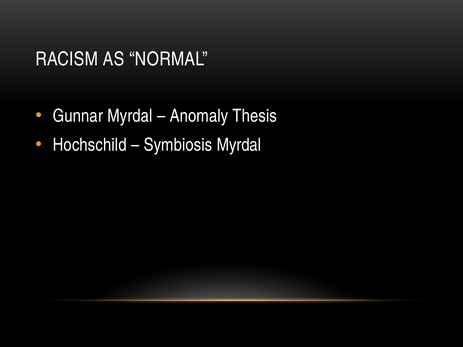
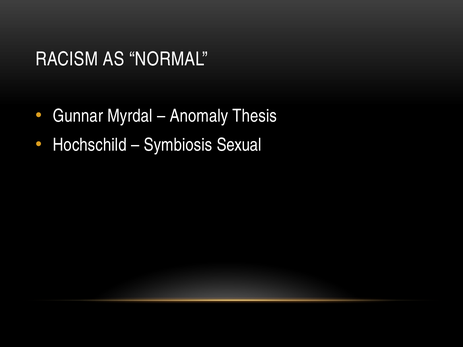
Symbiosis Myrdal: Myrdal -> Sexual
